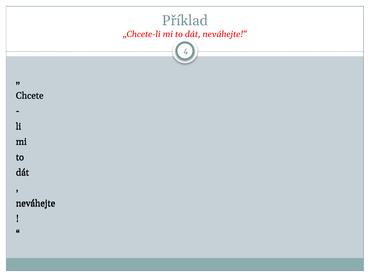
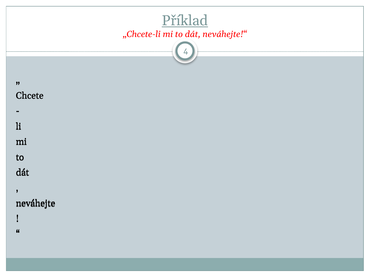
Příklad underline: none -> present
